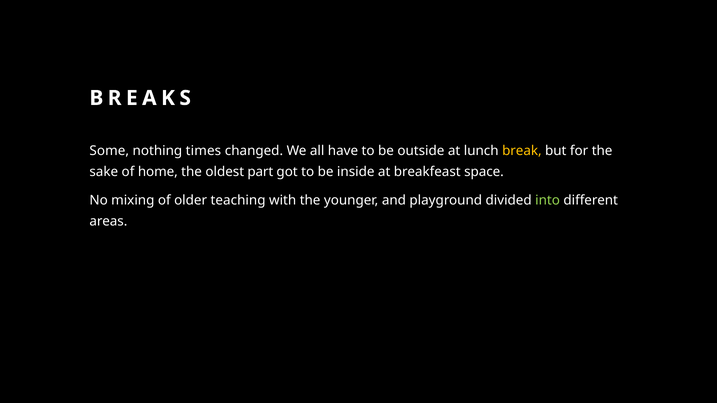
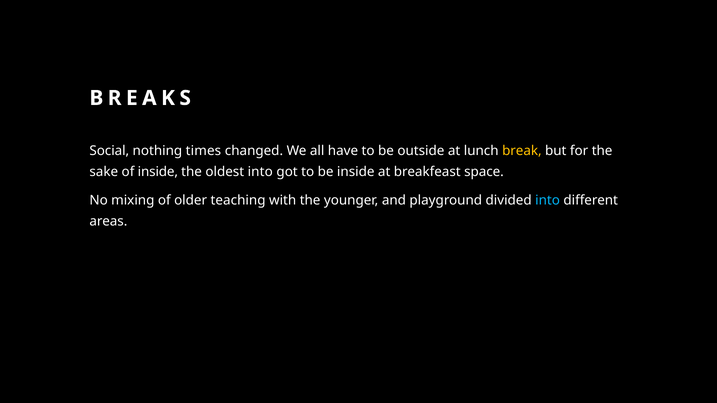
Some: Some -> Social
of home: home -> inside
oldest part: part -> into
into at (548, 200) colour: light green -> light blue
